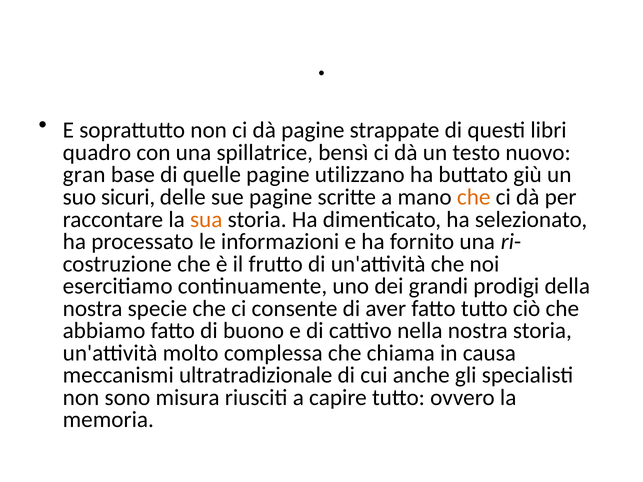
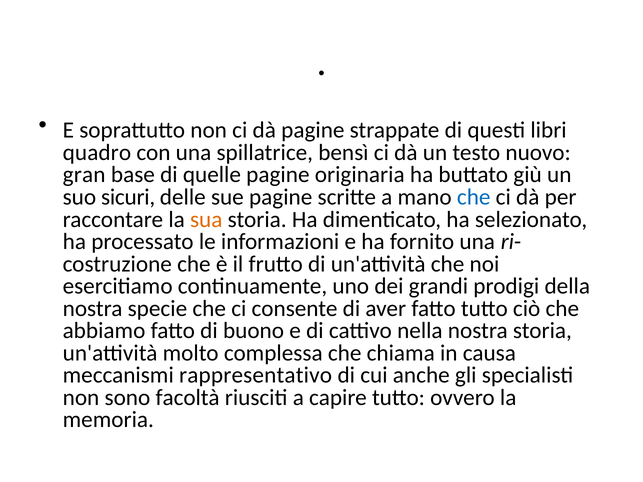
utilizzano: utilizzano -> originaria
che at (474, 197) colour: orange -> blue
ultratradizionale: ultratradizionale -> rappresentativo
misura: misura -> facoltà
